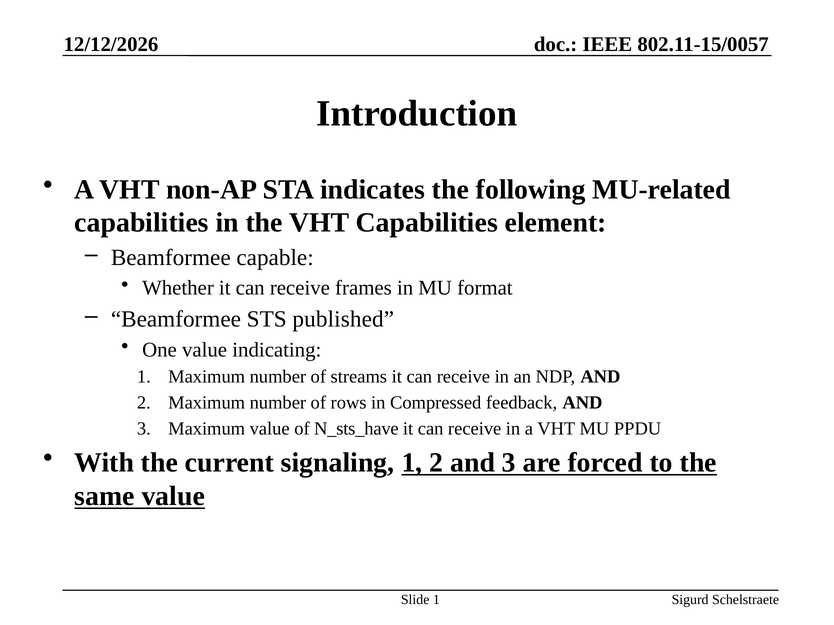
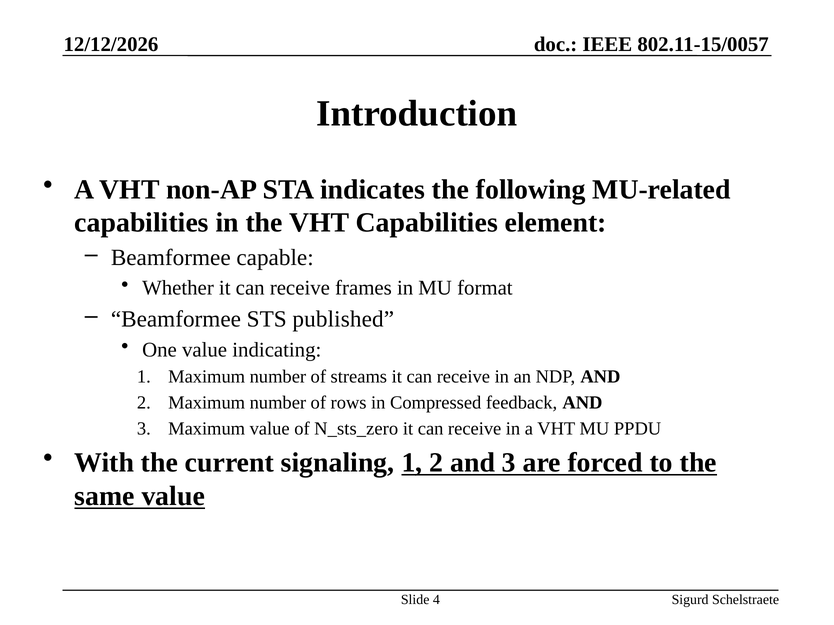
N_sts_have: N_sts_have -> N_sts_zero
Slide 1: 1 -> 4
